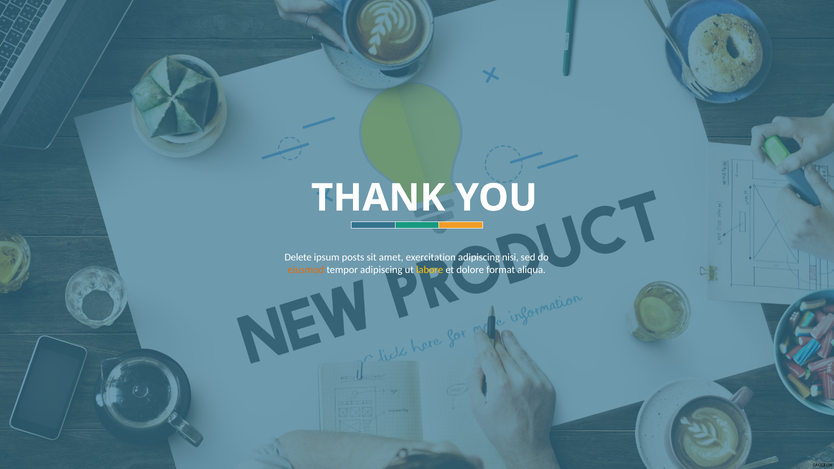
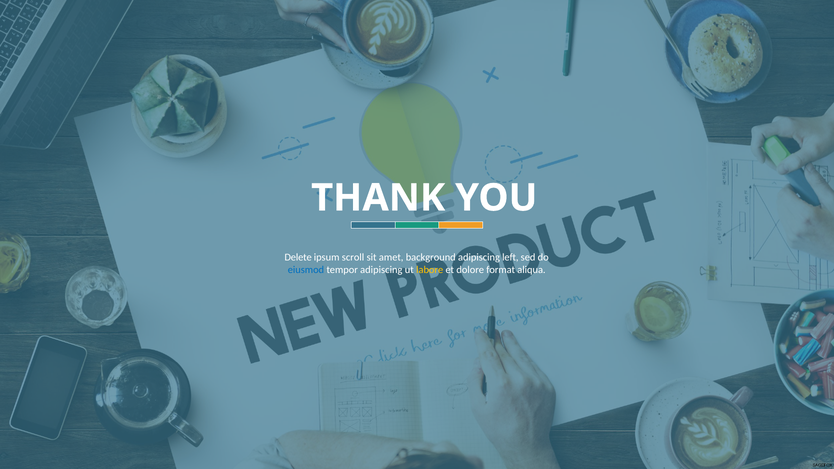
posts: posts -> scroll
exercitation: exercitation -> background
nisi: nisi -> left
eiusmod colour: orange -> blue
